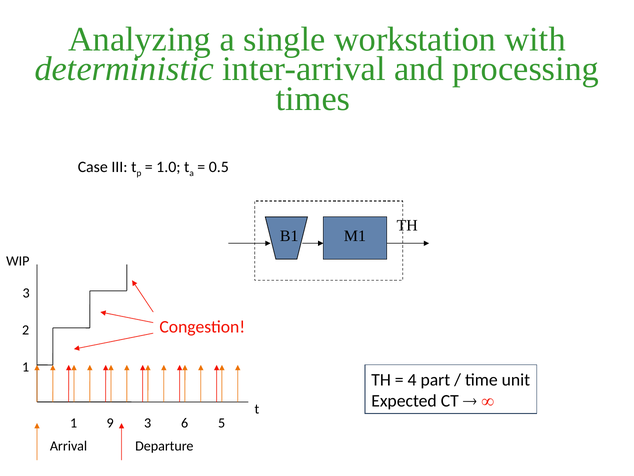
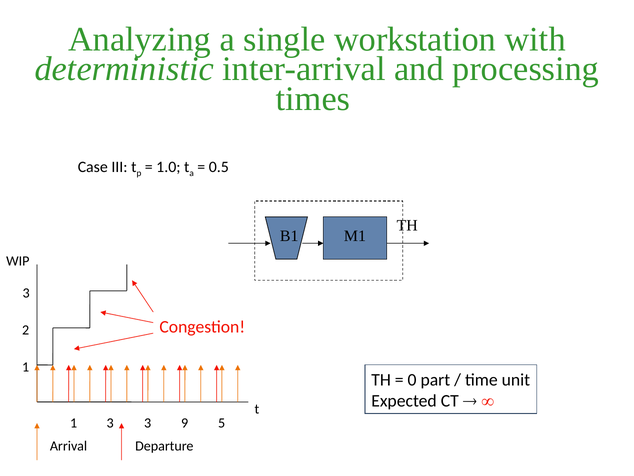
4: 4 -> 0
1 9: 9 -> 3
6: 6 -> 9
